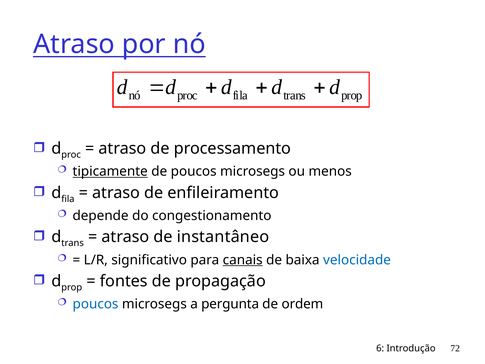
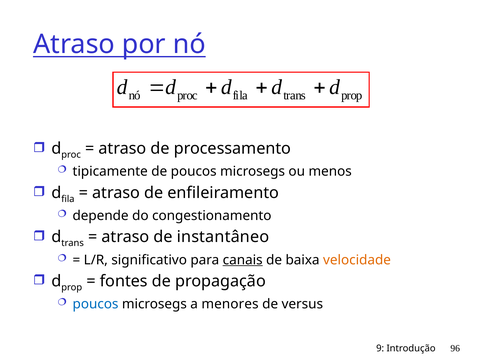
tipicamente underline: present -> none
velocidade colour: blue -> orange
pergunta: pergunta -> menores
ordem: ordem -> versus
6: 6 -> 9
72: 72 -> 96
